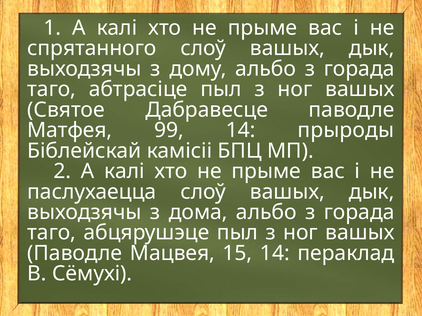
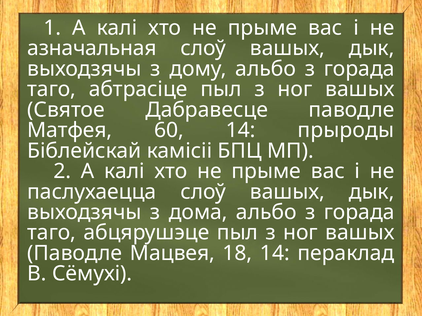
спрятанного: спрятанного -> азначальная
99: 99 -> 60
15: 15 -> 18
